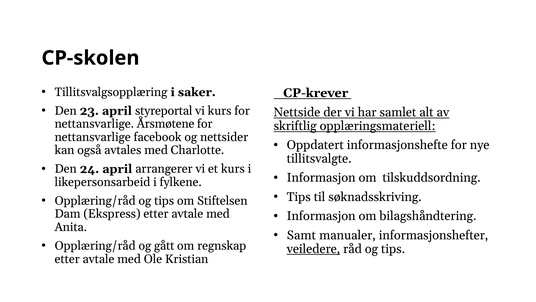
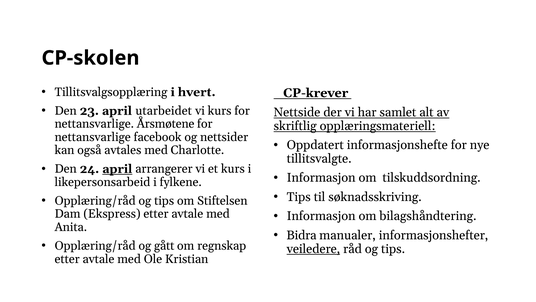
saker: saker -> hvert
styreportal: styreportal -> utarbeidet
april at (117, 169) underline: none -> present
Samt: Samt -> Bidra
